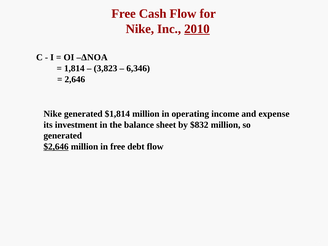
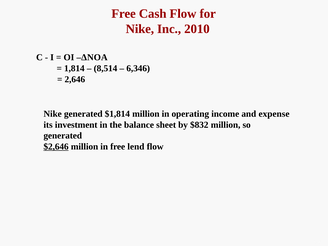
2010 underline: present -> none
3,823: 3,823 -> 8,514
debt: debt -> lend
